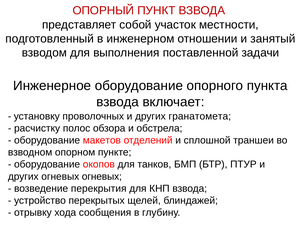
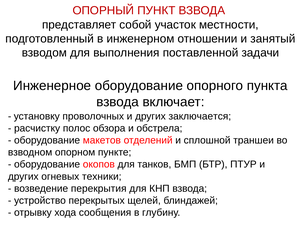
гранатомета: гранатомета -> заключается
огневых огневых: огневых -> техники
